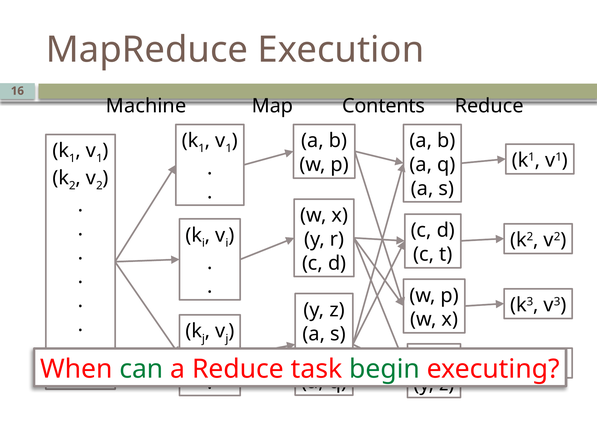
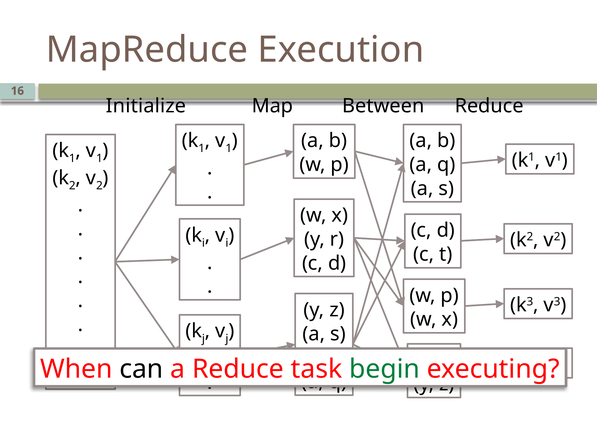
Machine: Machine -> Initialize
Contents: Contents -> Between
can colour: green -> black
